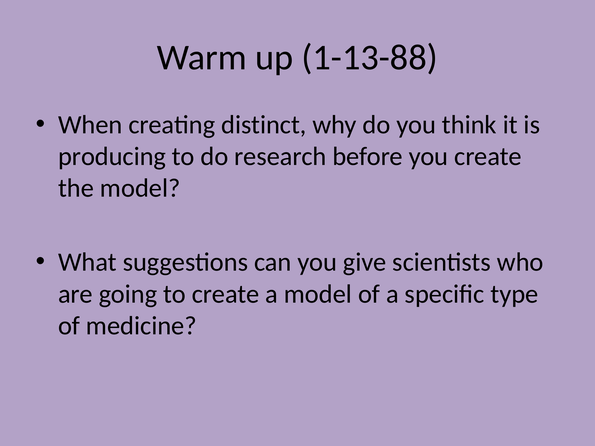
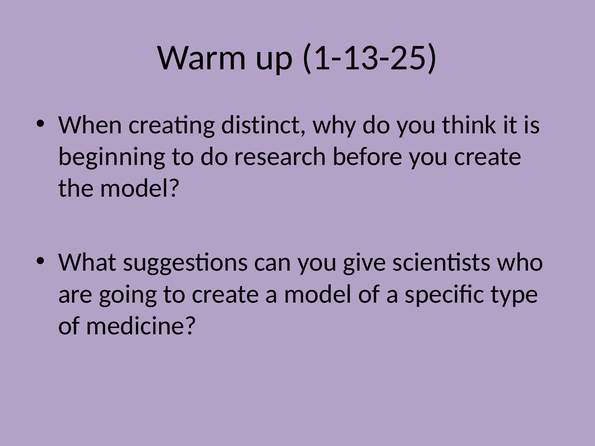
1-13-88: 1-13-88 -> 1-13-25
producing: producing -> beginning
